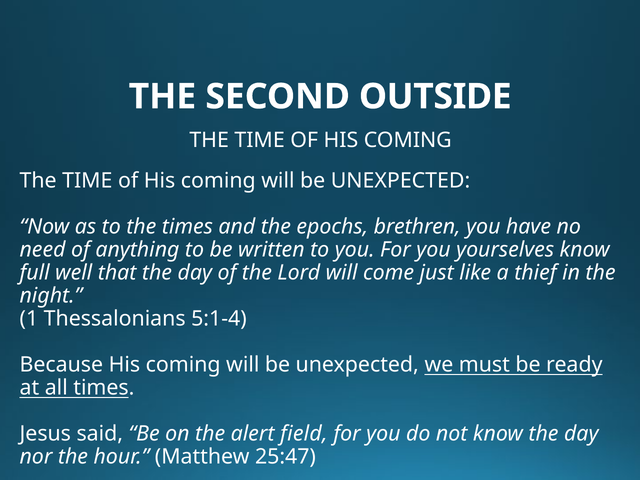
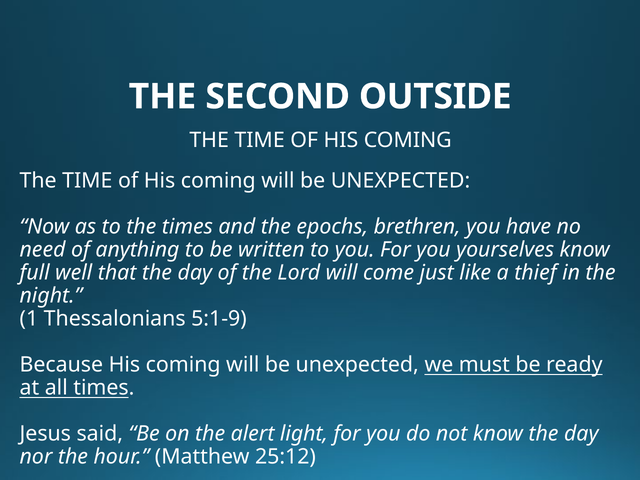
5:1-4: 5:1-4 -> 5:1-9
field: field -> light
25:47: 25:47 -> 25:12
